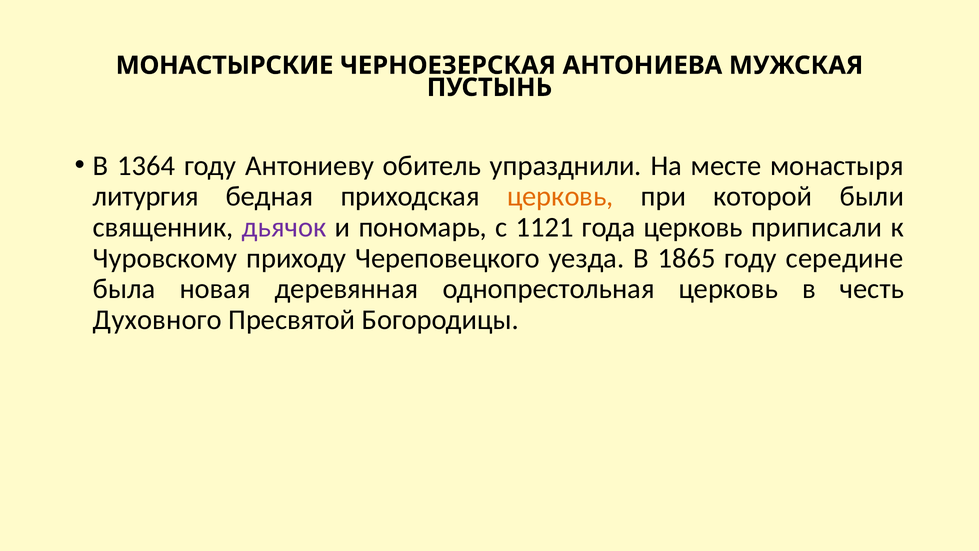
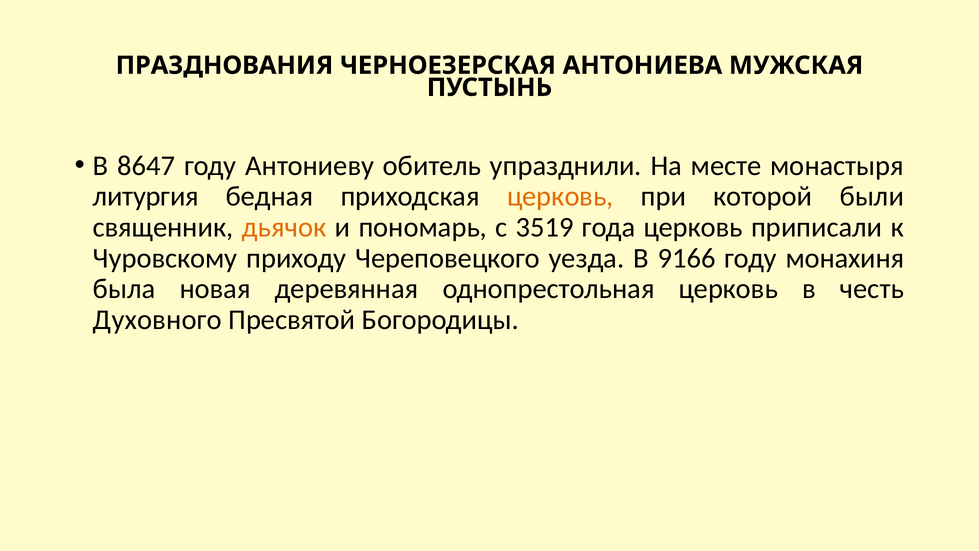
МОНАСТЫРСКИЕ: МОНАСТЫРСКИЕ -> ПРАЗДНОВАНИЯ
1364: 1364 -> 8647
дьячок colour: purple -> orange
1121: 1121 -> 3519
1865: 1865 -> 9166
середине: середине -> монахиня
